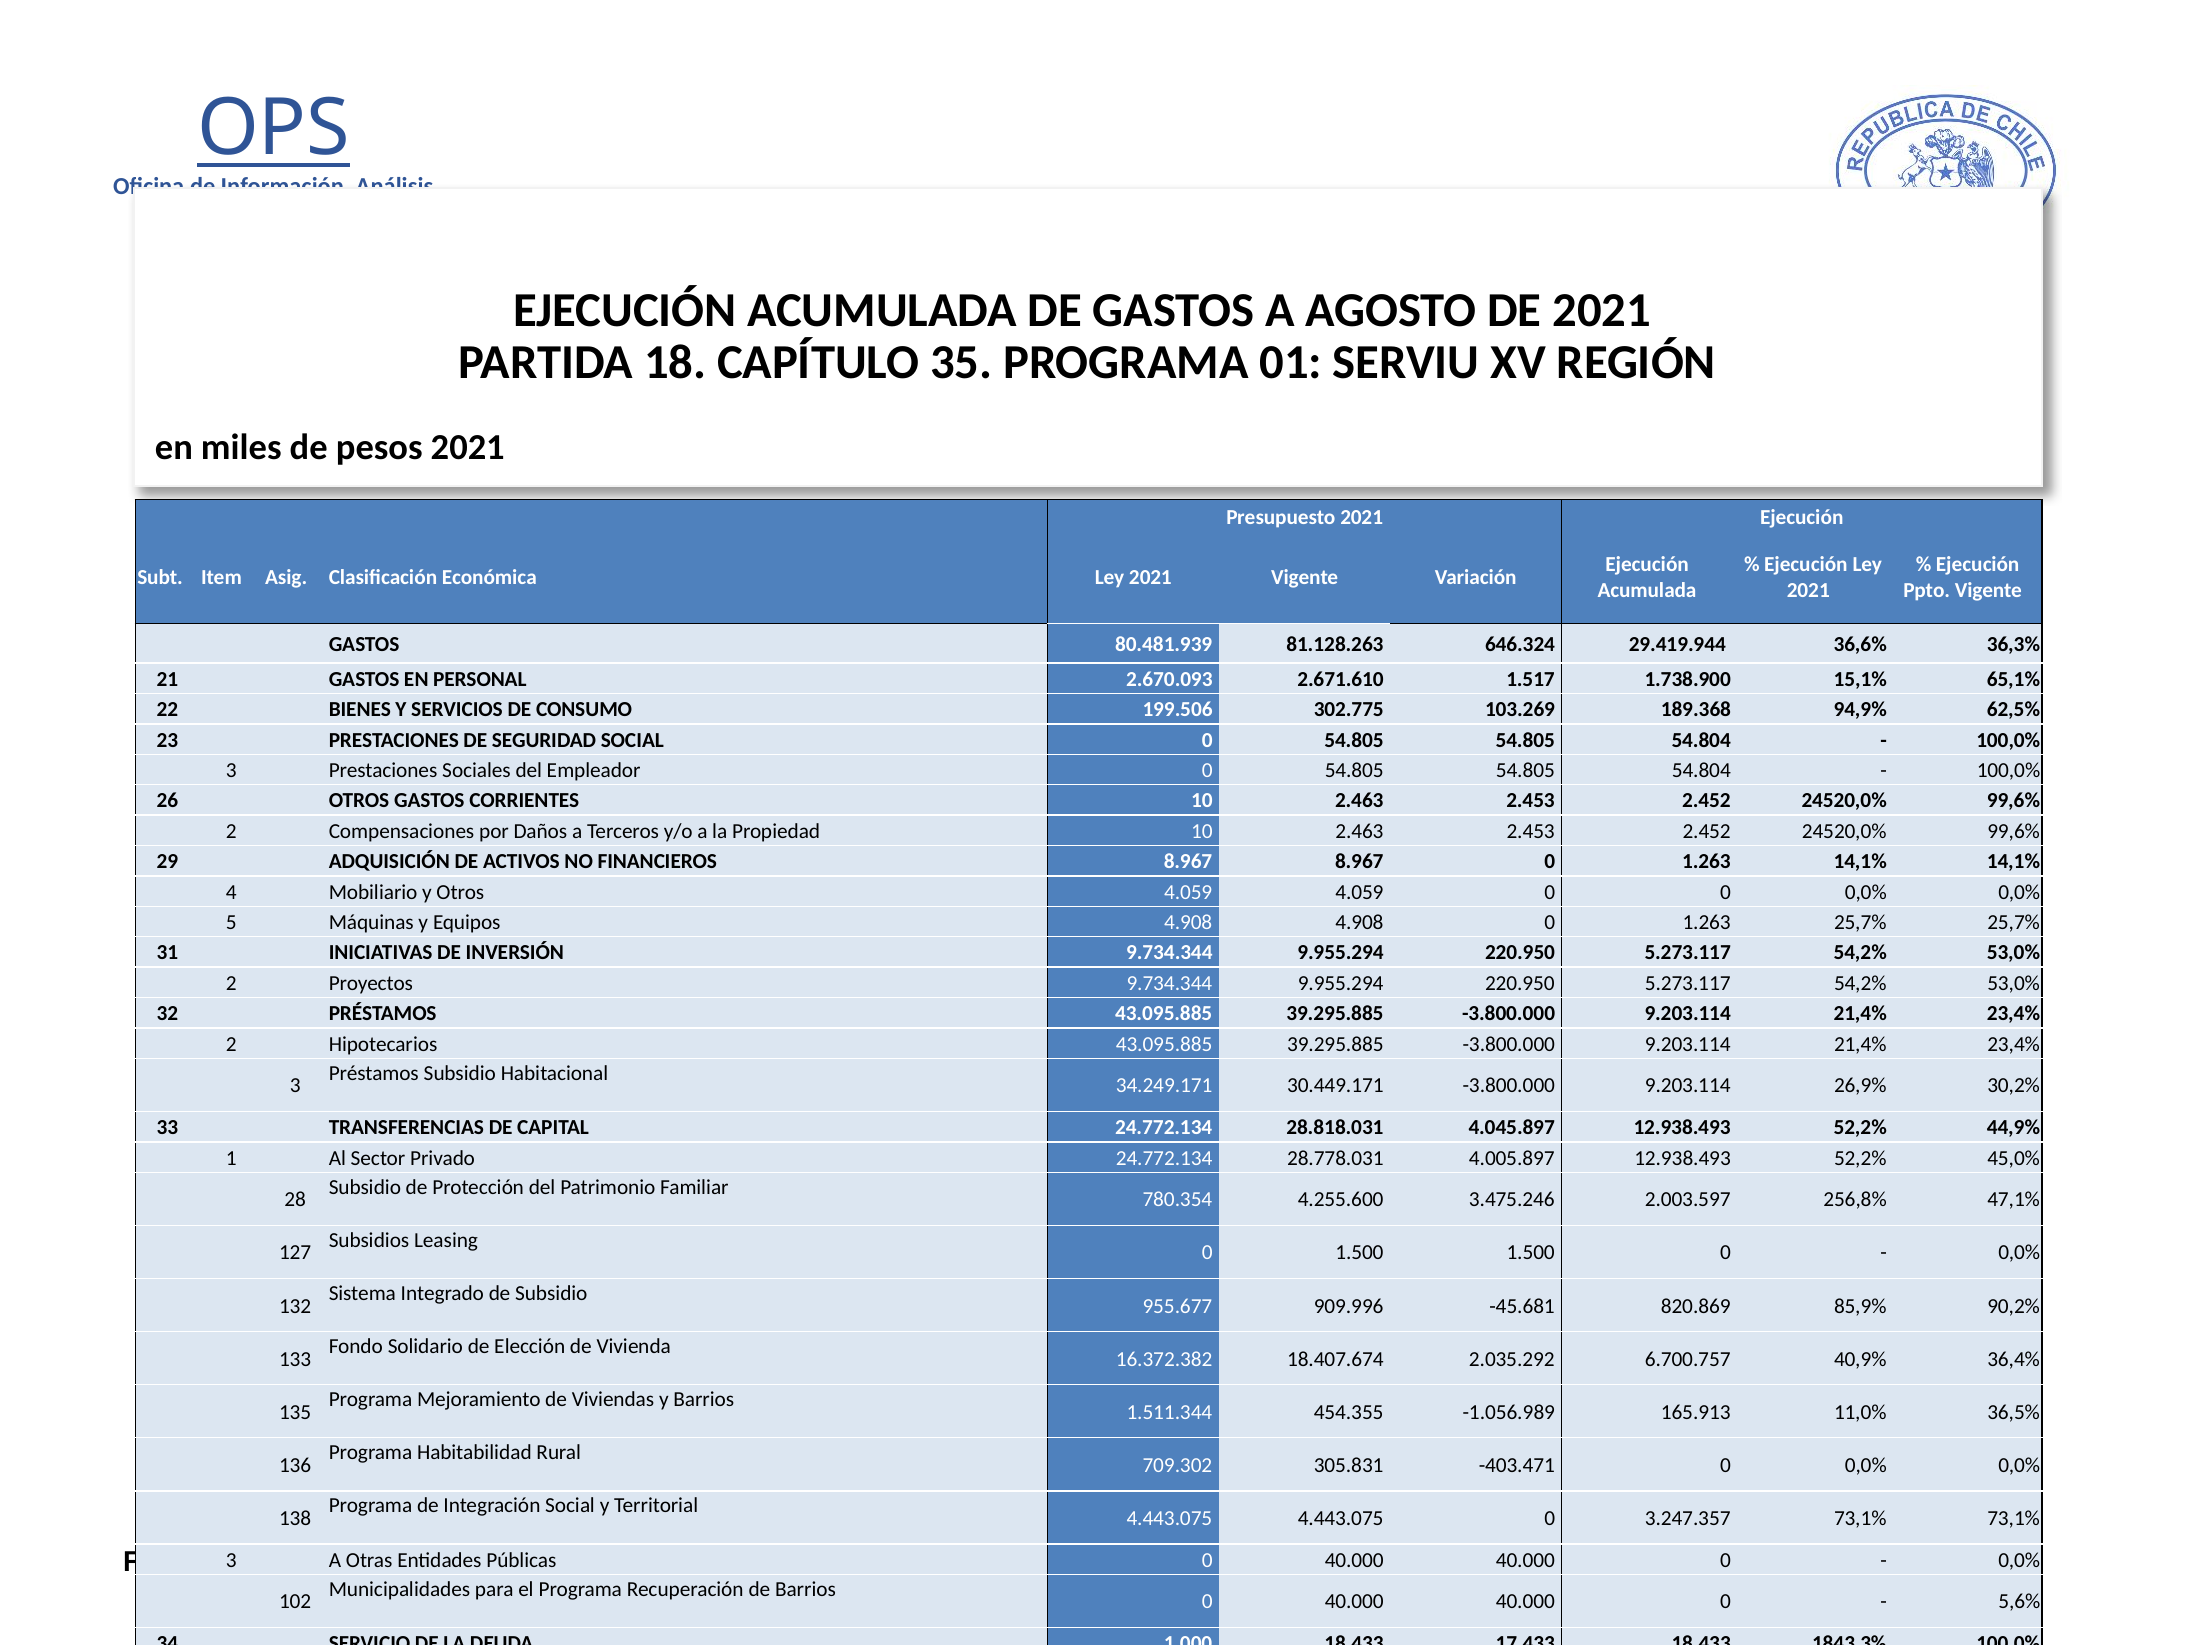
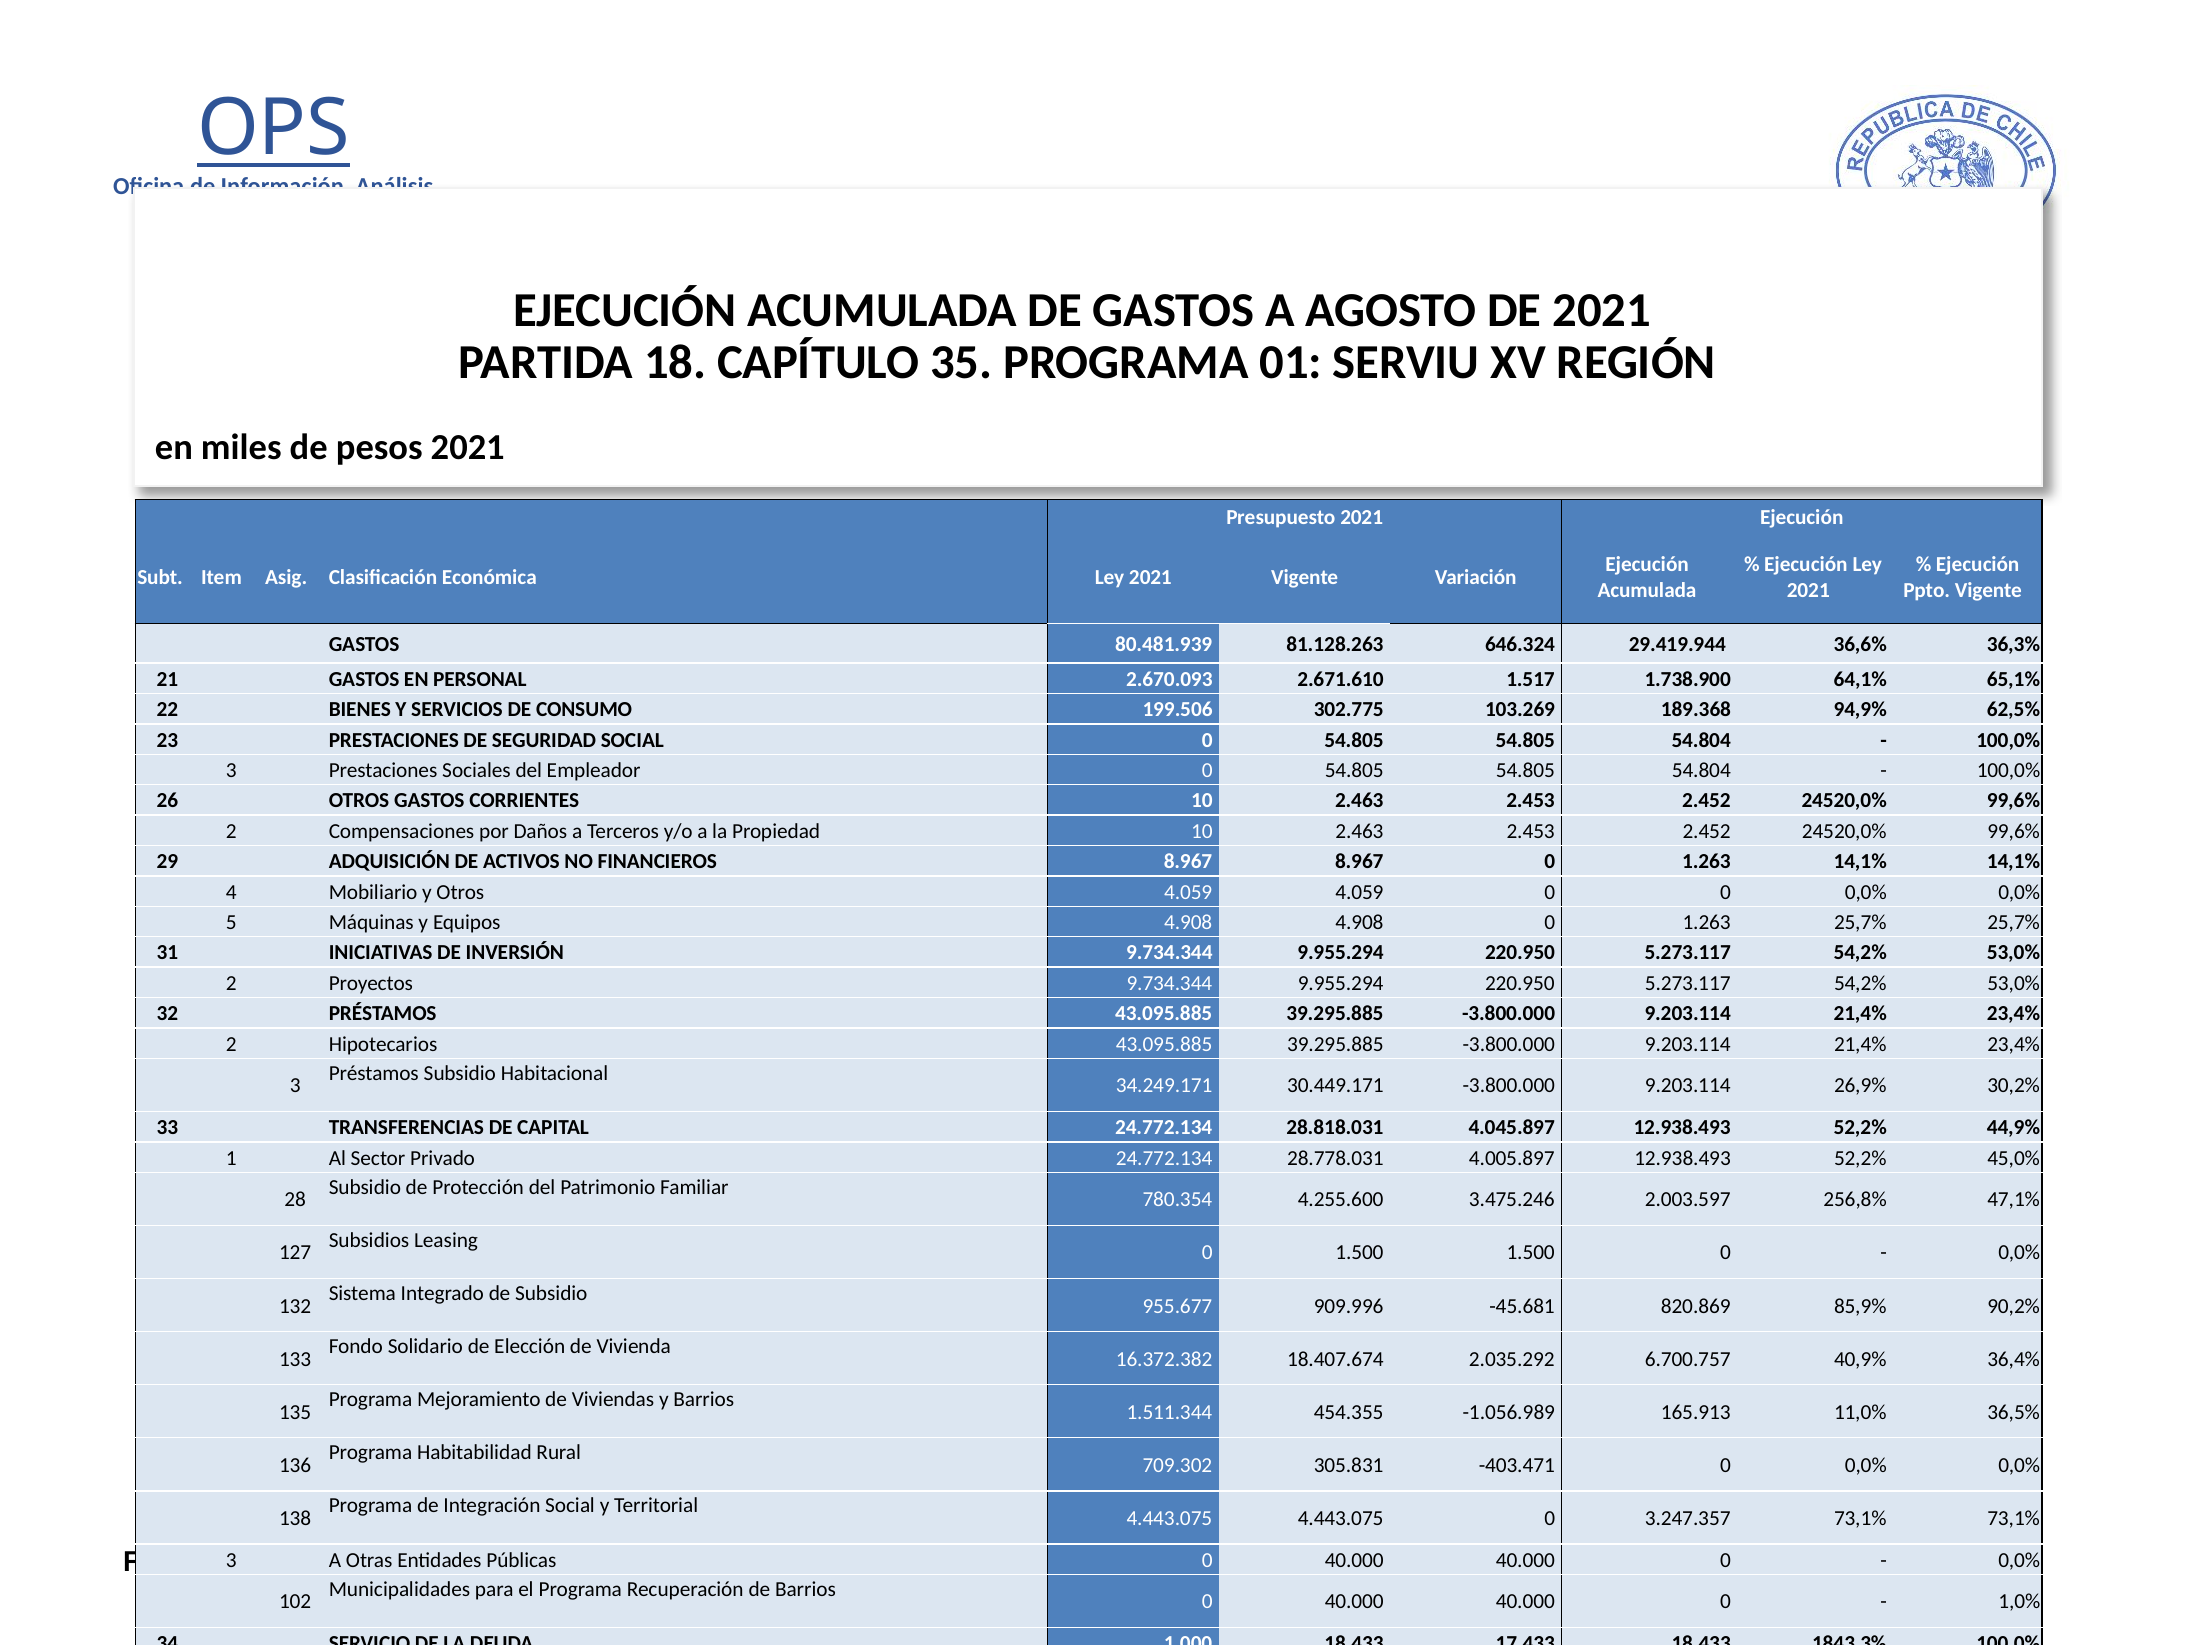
15,1%: 15,1% -> 64,1%
5,6%: 5,6% -> 1,0%
